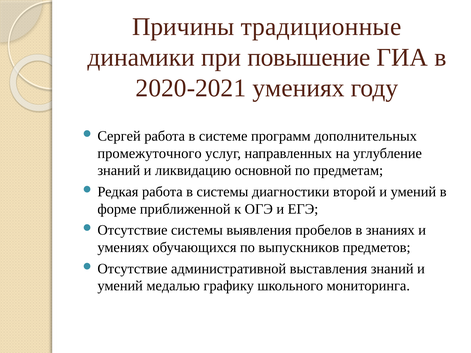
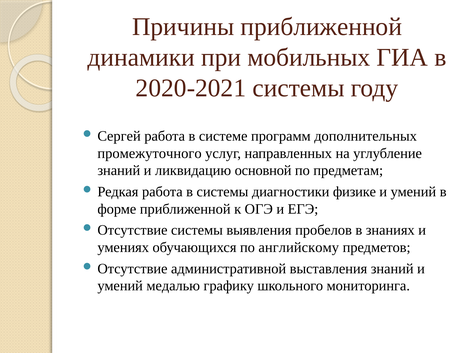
Причины традиционные: традиционные -> приближенной
повышение: повышение -> мобильных
2020-2021 умениях: умениях -> системы
второй: второй -> физике
выпускников: выпускников -> английскому
